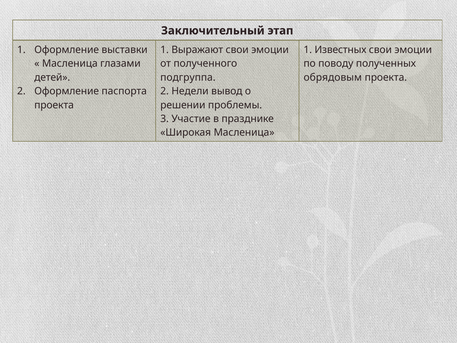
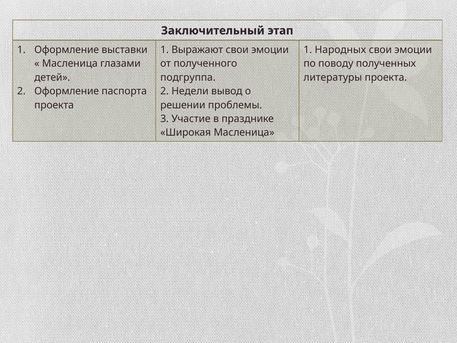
Известных: Известных -> Народных
обрядовым: обрядовым -> литературы
